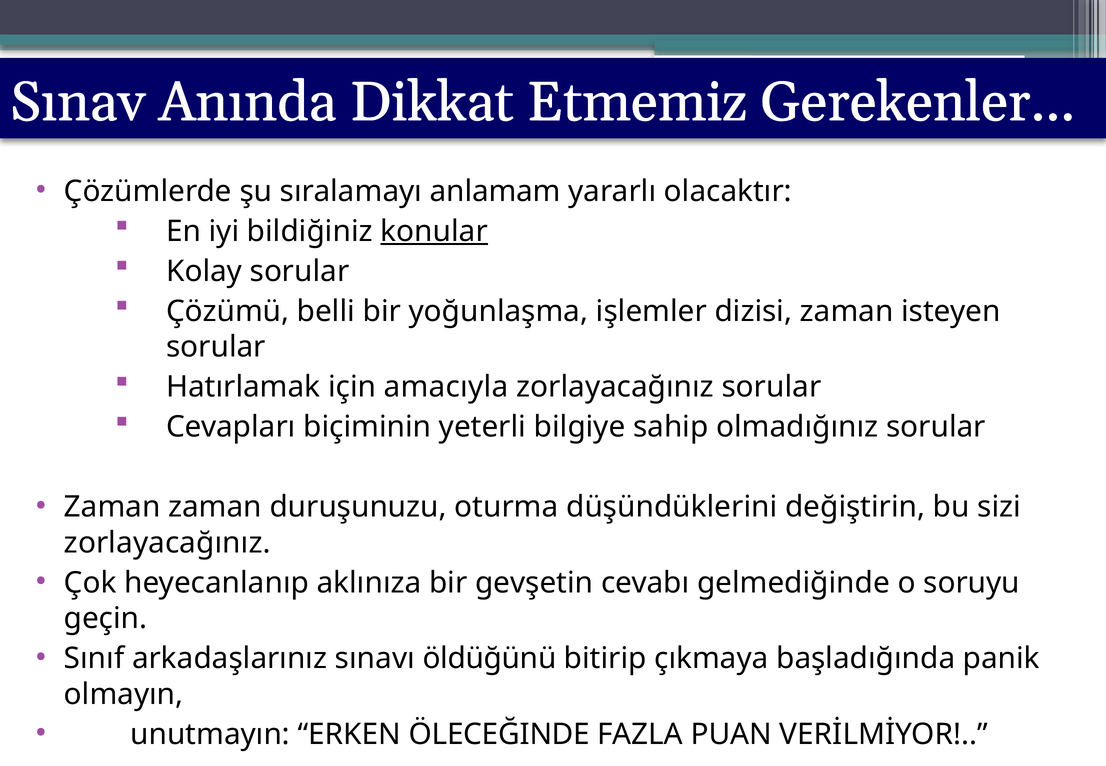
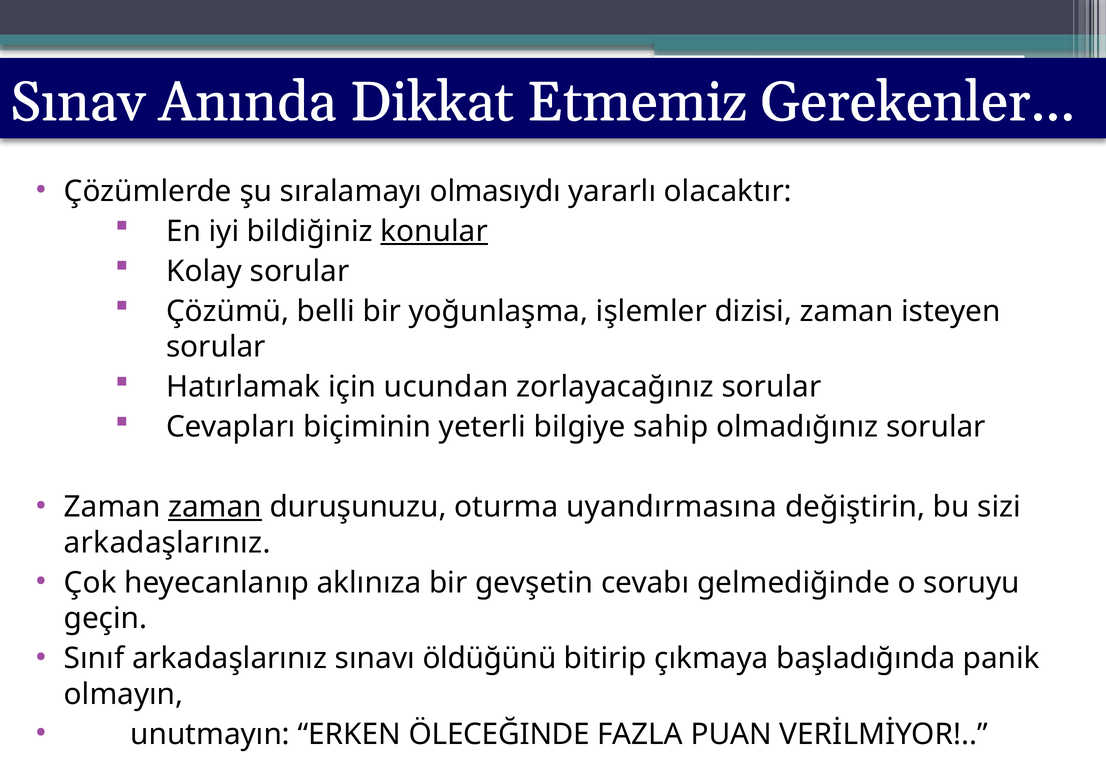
anlamam: anlamam -> olmasıydı
amacıyla: amacıyla -> ucundan
zaman at (215, 507) underline: none -> present
düşündüklerini: düşündüklerini -> uyandırmasına
zorlayacağınız at (167, 543): zorlayacağınız -> arkadaşlarınız
